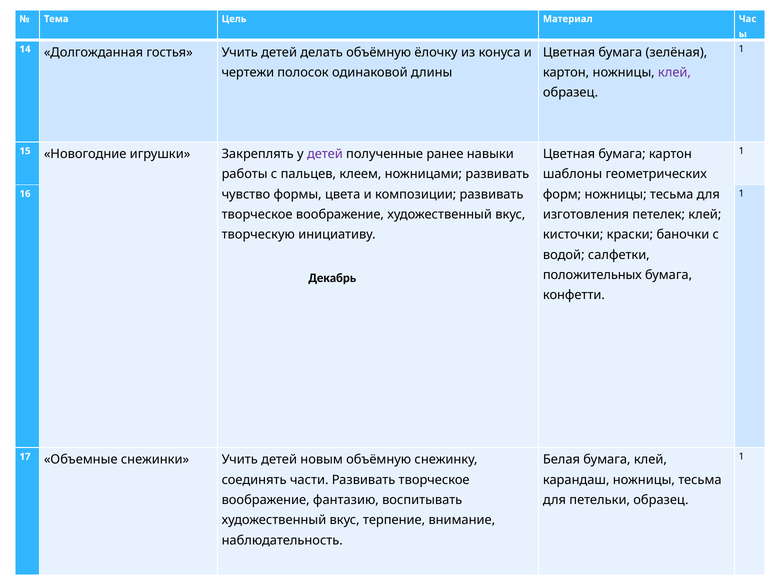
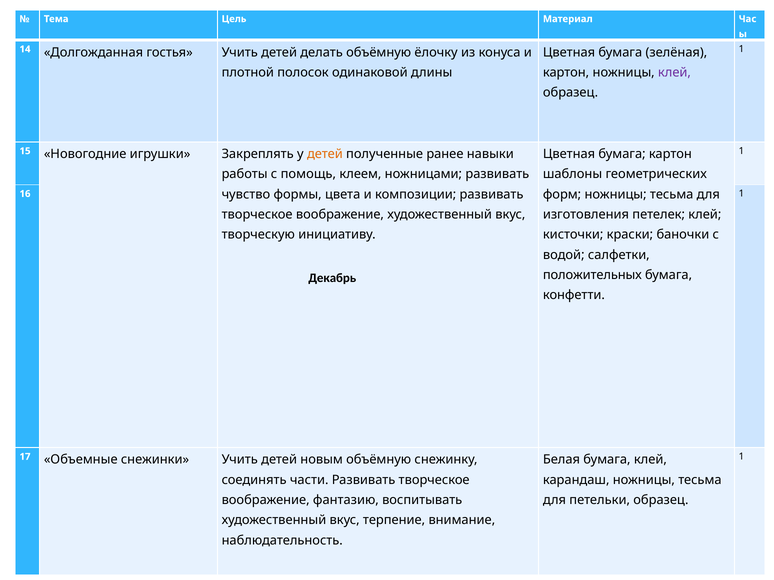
чертежи: чертежи -> плотной
детей at (325, 154) colour: purple -> orange
пальцев: пальцев -> помощь
